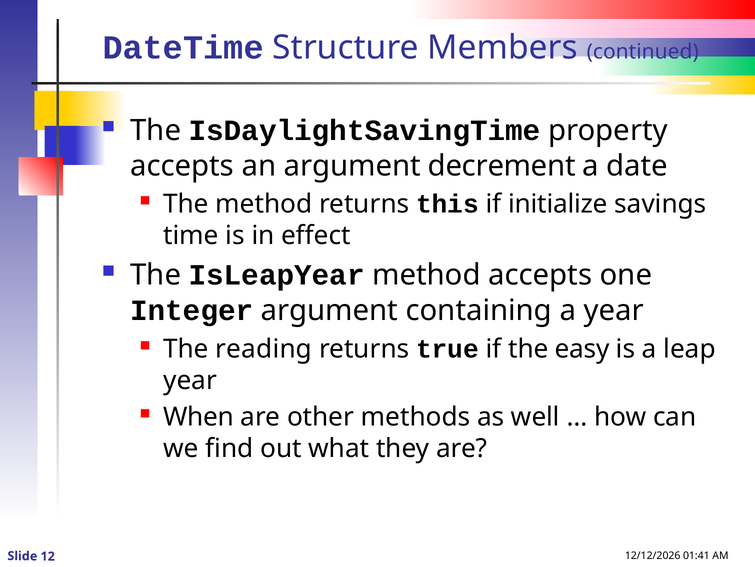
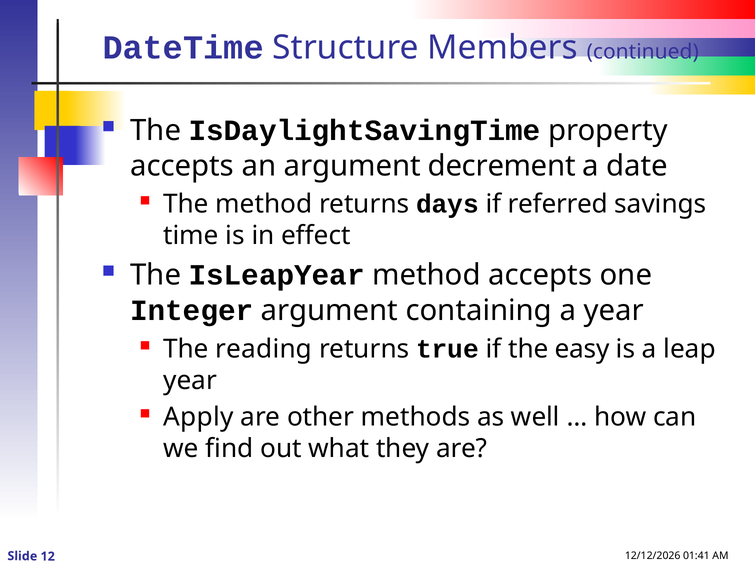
this: this -> days
initialize: initialize -> referred
When: When -> Apply
